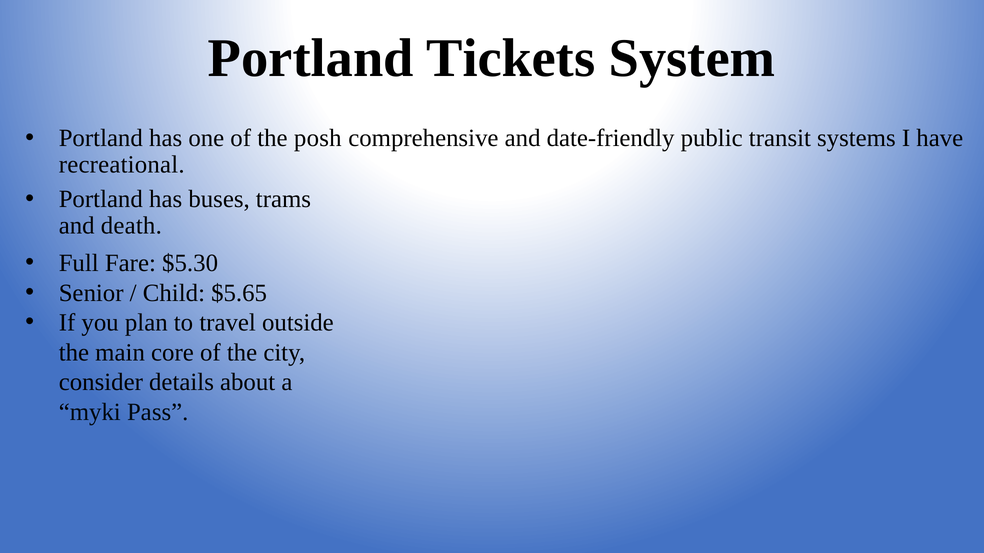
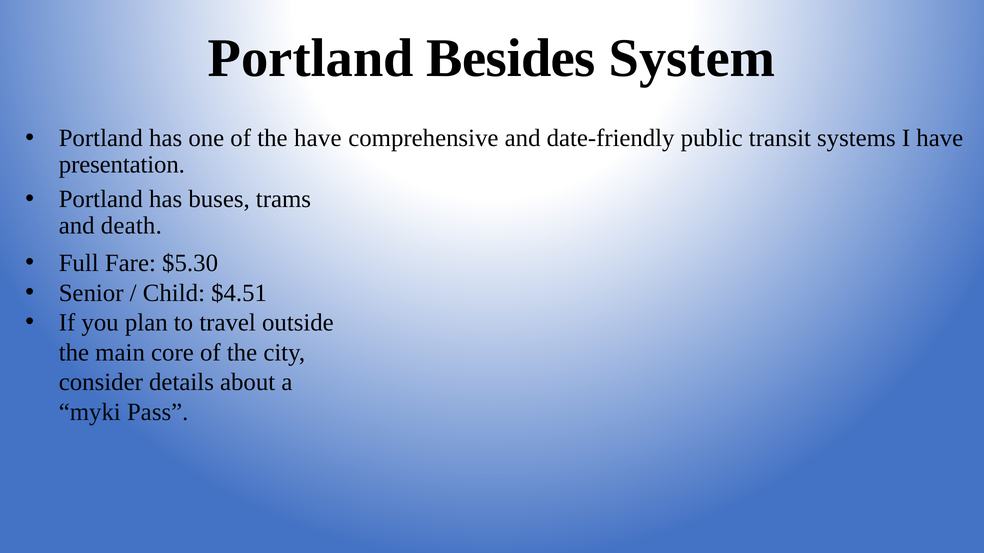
Tickets: Tickets -> Besides
the posh: posh -> have
recreational: recreational -> presentation
$5.65: $5.65 -> $4.51
